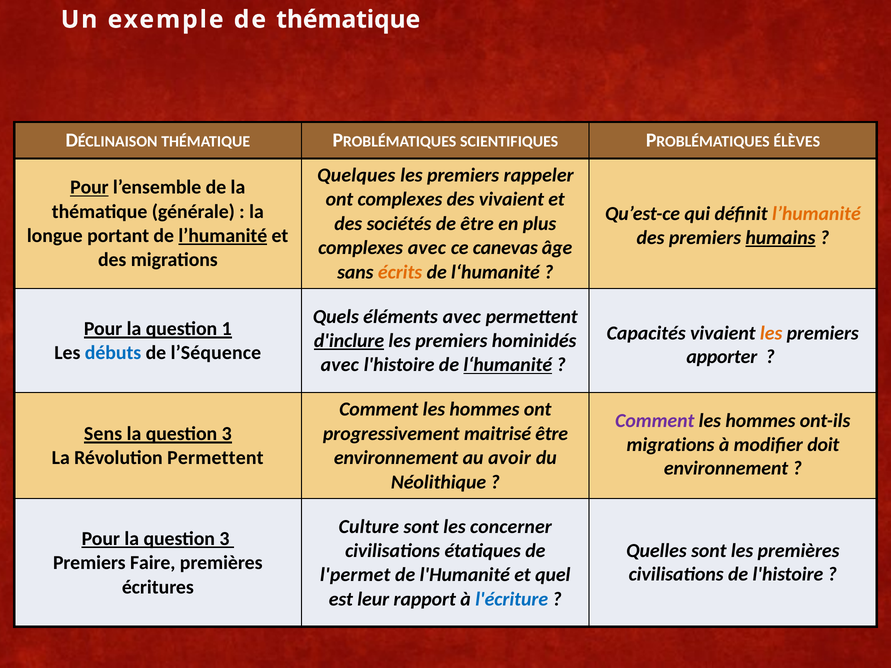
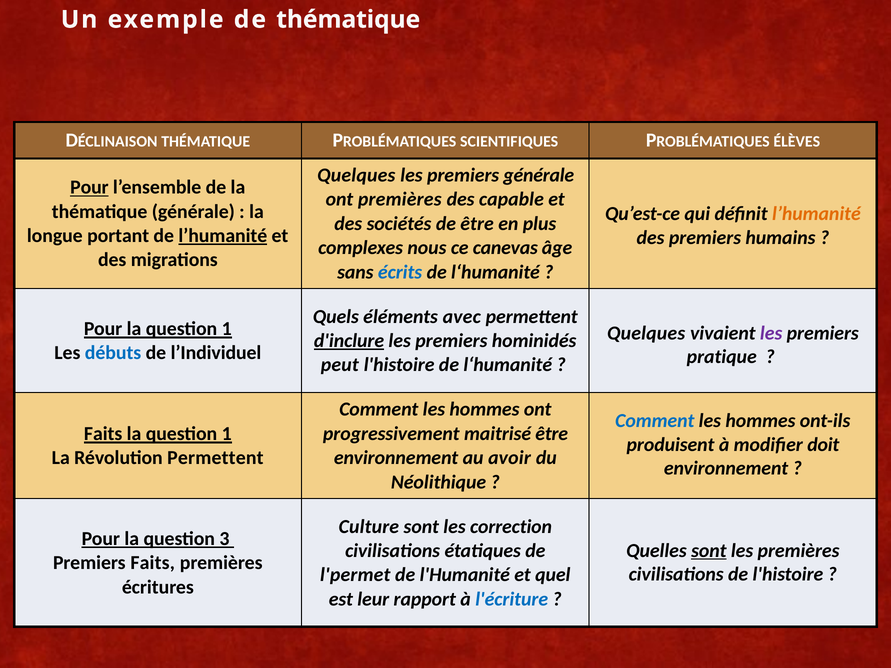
premiers rappeler: rappeler -> générale
ont complexes: complexes -> premières
des vivaient: vivaient -> capable
humains underline: present -> none
complexes avec: avec -> nous
écrits colour: orange -> blue
Capacités at (646, 333): Capacités -> Quelques
les at (771, 333) colour: orange -> purple
l’Séquence: l’Séquence -> l’Individuel
apporter: apporter -> pratique
avec at (340, 365): avec -> peut
l‘humanité at (508, 365) underline: present -> none
Comment at (655, 421) colour: purple -> blue
Sens at (103, 434): Sens -> Faits
3 at (227, 434): 3 -> 1
migrations at (671, 445): migrations -> produisent
concerner: concerner -> correction
sont at (709, 551) underline: none -> present
Premiers Faire: Faire -> Faits
